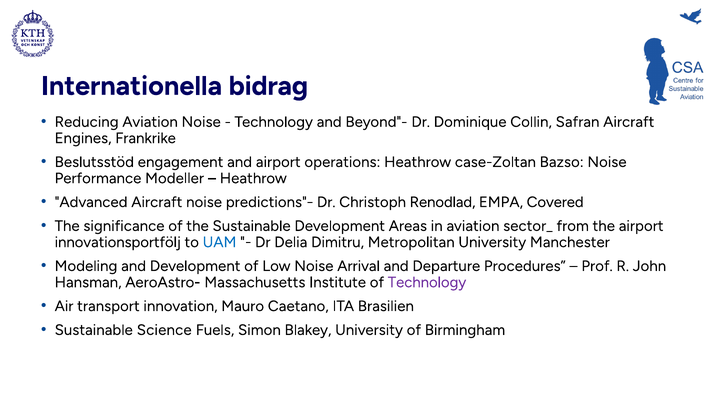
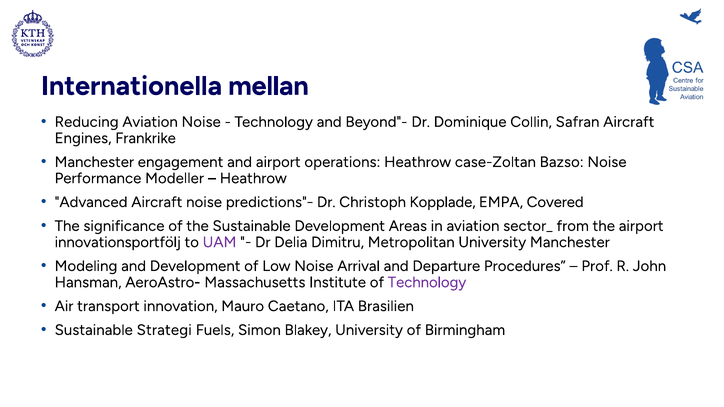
bidrag: bidrag -> mellan
Beslutsstöd at (94, 162): Beslutsstöd -> Manchester
Renodlad: Renodlad -> Kopplade
UAM colour: blue -> purple
Science: Science -> Strategi
